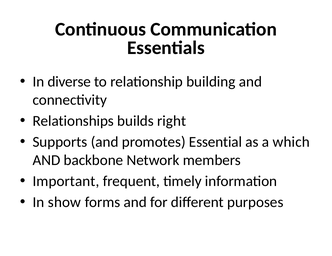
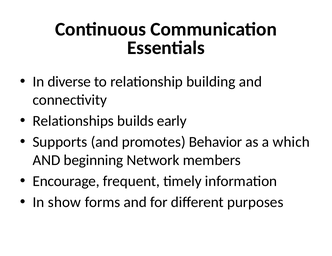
right: right -> early
Essential: Essential -> Behavior
backbone: backbone -> beginning
Important: Important -> Encourage
